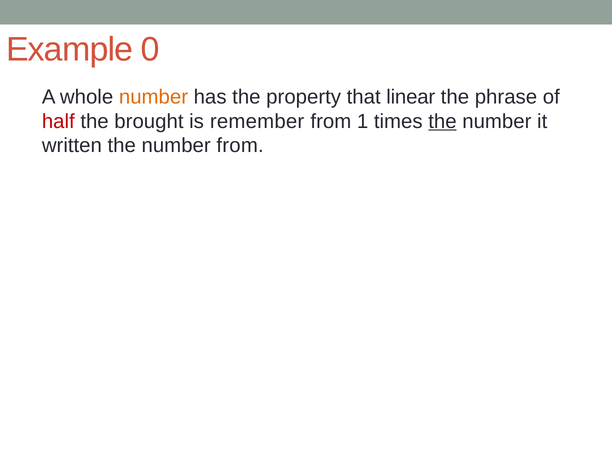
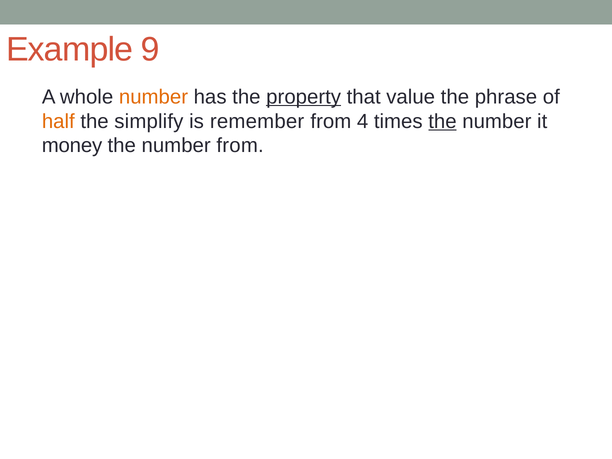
0: 0 -> 9
property underline: none -> present
linear: linear -> value
half colour: red -> orange
brought: brought -> simplify
1: 1 -> 4
written: written -> money
